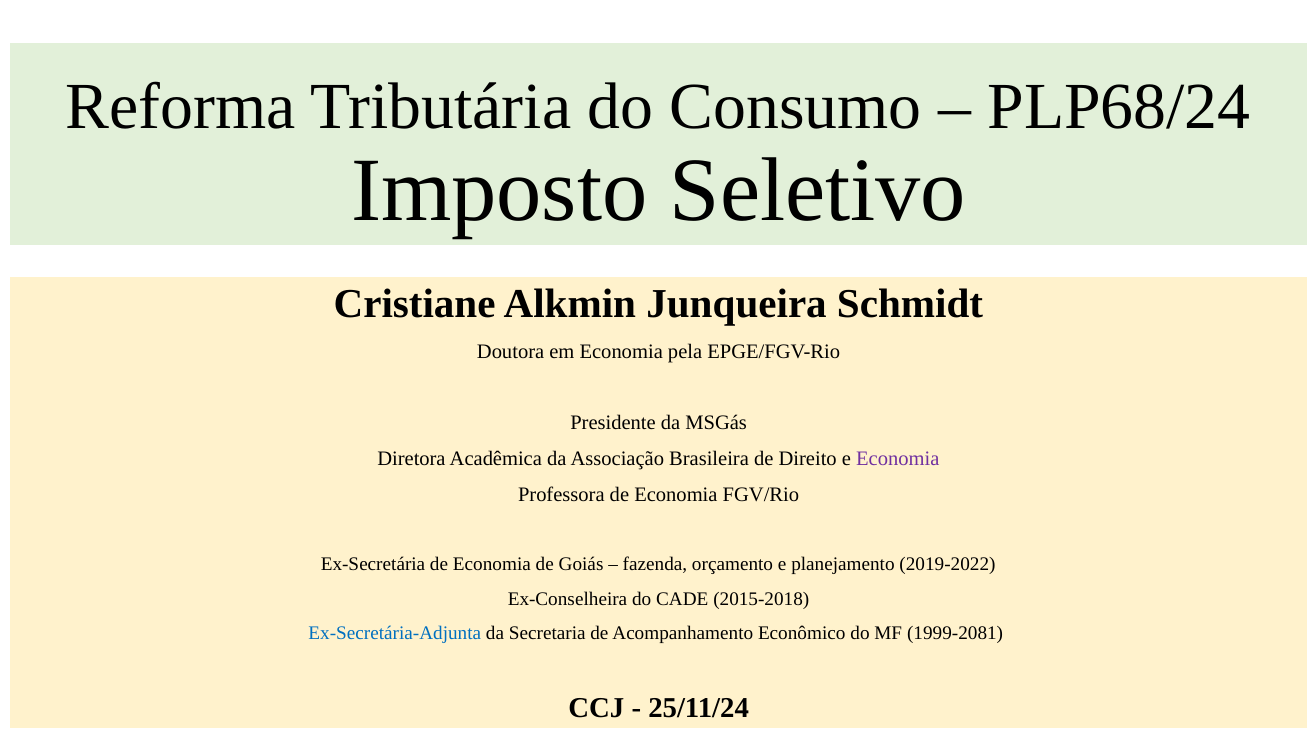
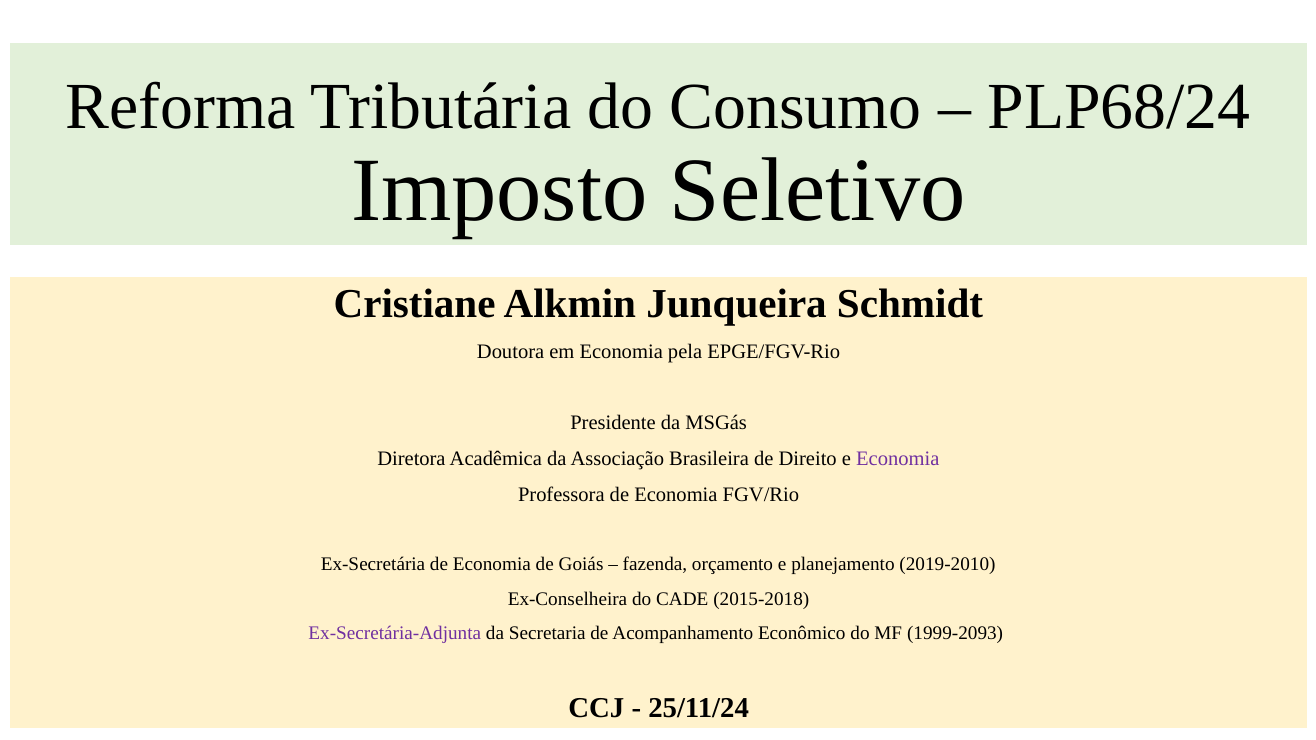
2019-2022: 2019-2022 -> 2019-2010
Ex-Secretária-Adjunta colour: blue -> purple
1999-2081: 1999-2081 -> 1999-2093
